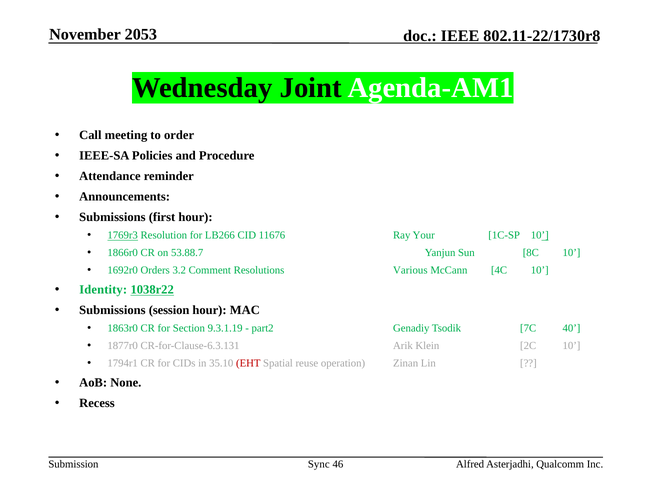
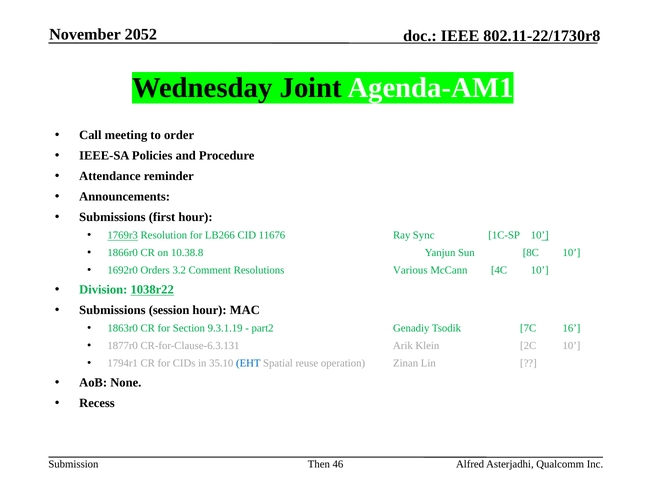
2053: 2053 -> 2052
Your: Your -> Sync
53.88.7: 53.88.7 -> 10.38.8
Identity: Identity -> Division
40: 40 -> 16
EHT colour: red -> blue
Sync: Sync -> Then
